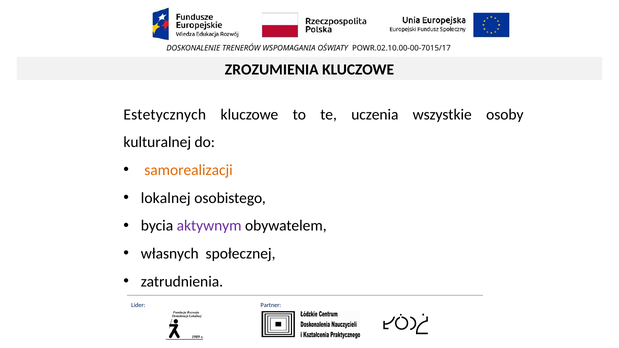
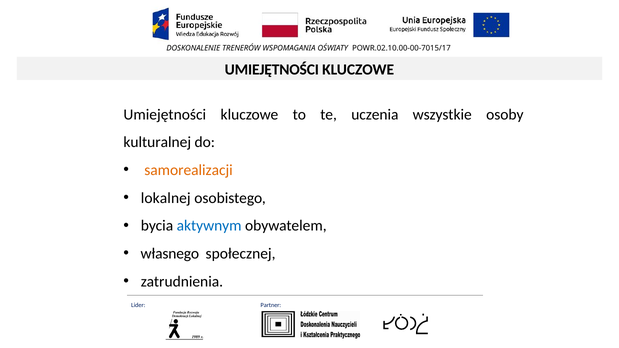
ZROZUMIENIA at (272, 69): ZROZUMIENIA -> UMIEJĘTNOŚCI
Estetycznych at (165, 115): Estetycznych -> Umiejętności
aktywnym colour: purple -> blue
własnych: własnych -> własnego
